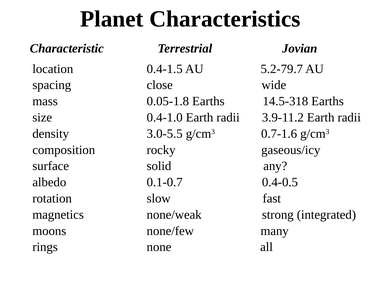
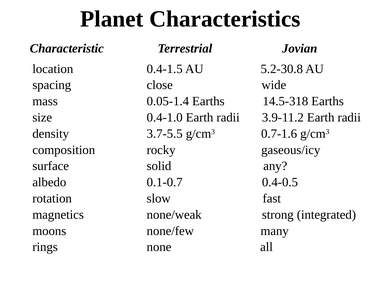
5.2-79.7: 5.2-79.7 -> 5.2-30.8
0.05-1.8: 0.05-1.8 -> 0.05-1.4
3.0-5.5: 3.0-5.5 -> 3.7-5.5
